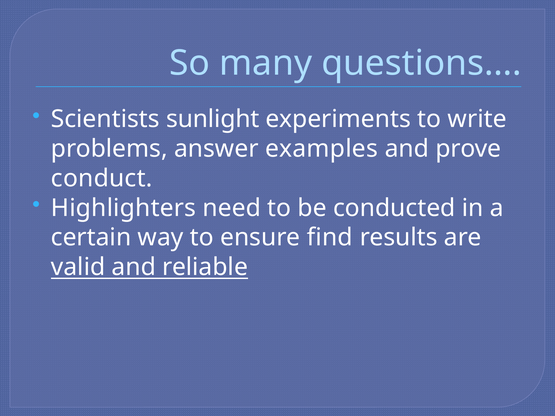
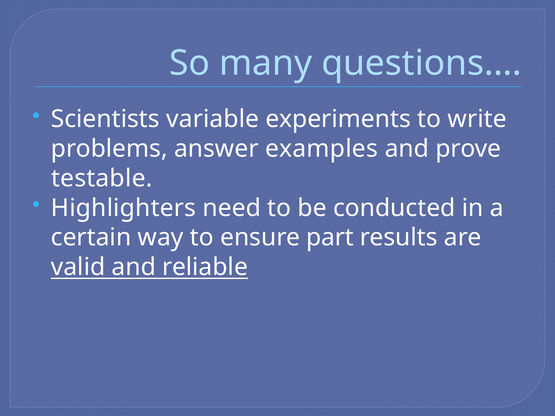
sunlight: sunlight -> variable
conduct: conduct -> testable
find: find -> part
